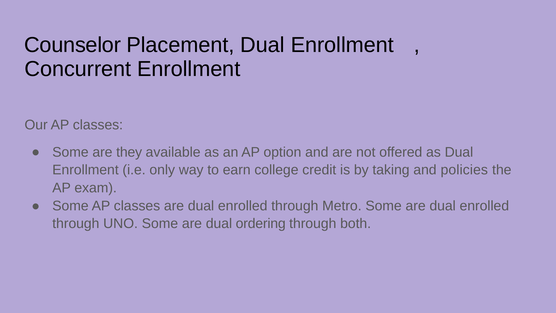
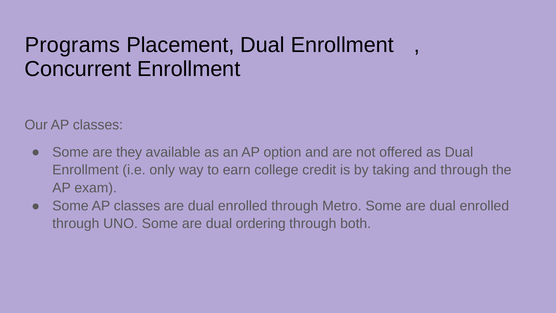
Counselor: Counselor -> Programs
and policies: policies -> through
